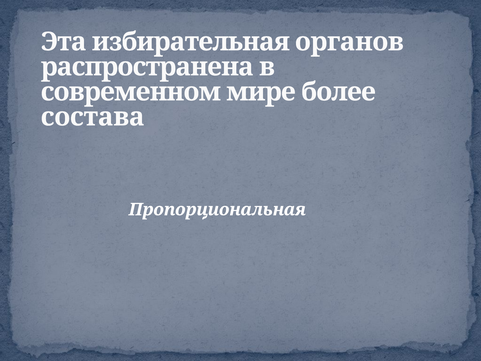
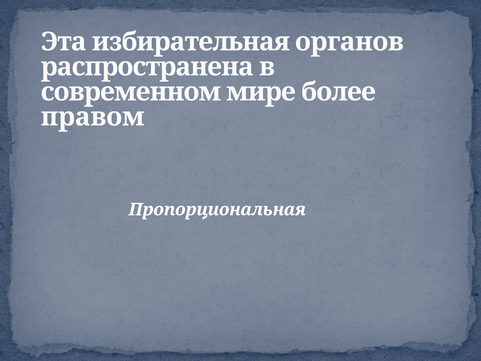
состава: состава -> правом
